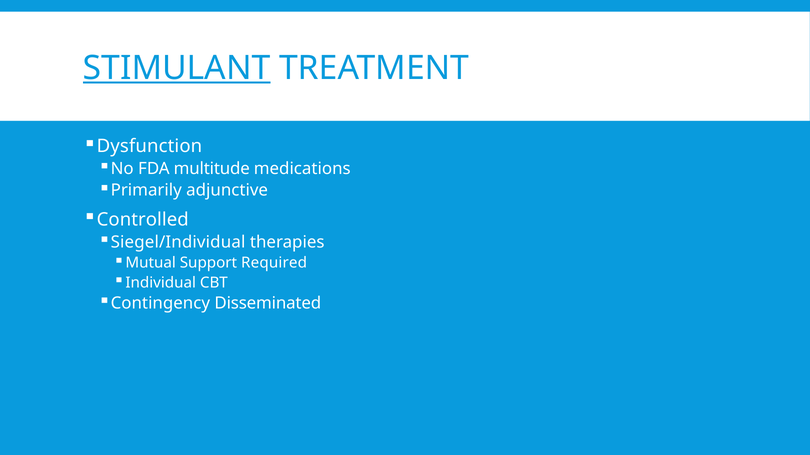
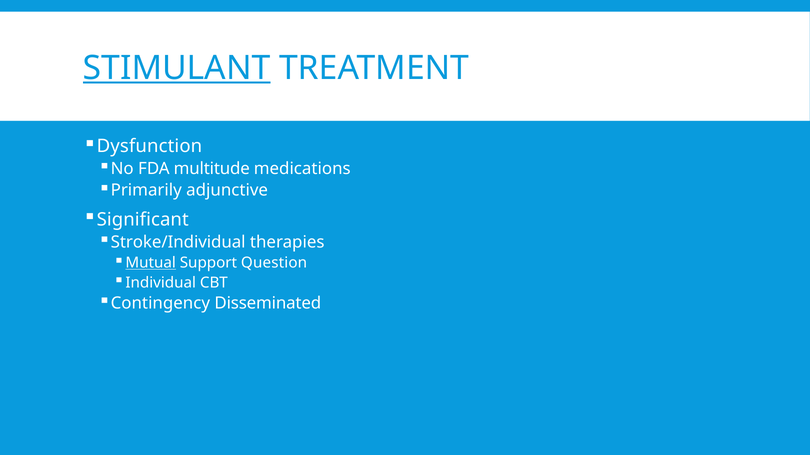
Controlled: Controlled -> Significant
Siegel/Individual: Siegel/Individual -> Stroke/Individual
Mutual underline: none -> present
Required: Required -> Question
